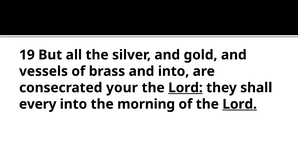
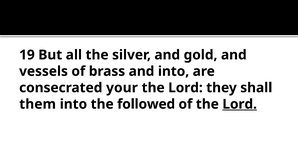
Lord at (185, 88) underline: present -> none
every: every -> them
morning: morning -> followed
